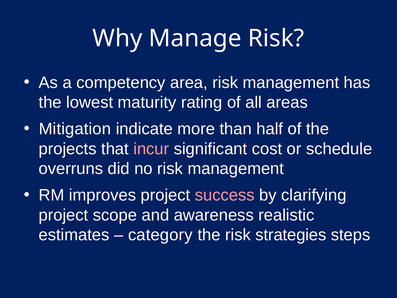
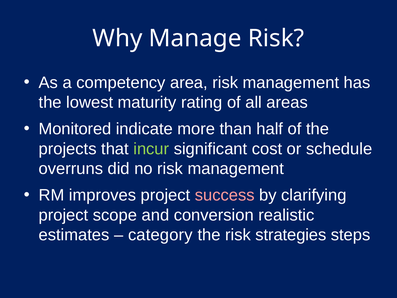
Mitigation: Mitigation -> Monitored
incur colour: pink -> light green
awareness: awareness -> conversion
